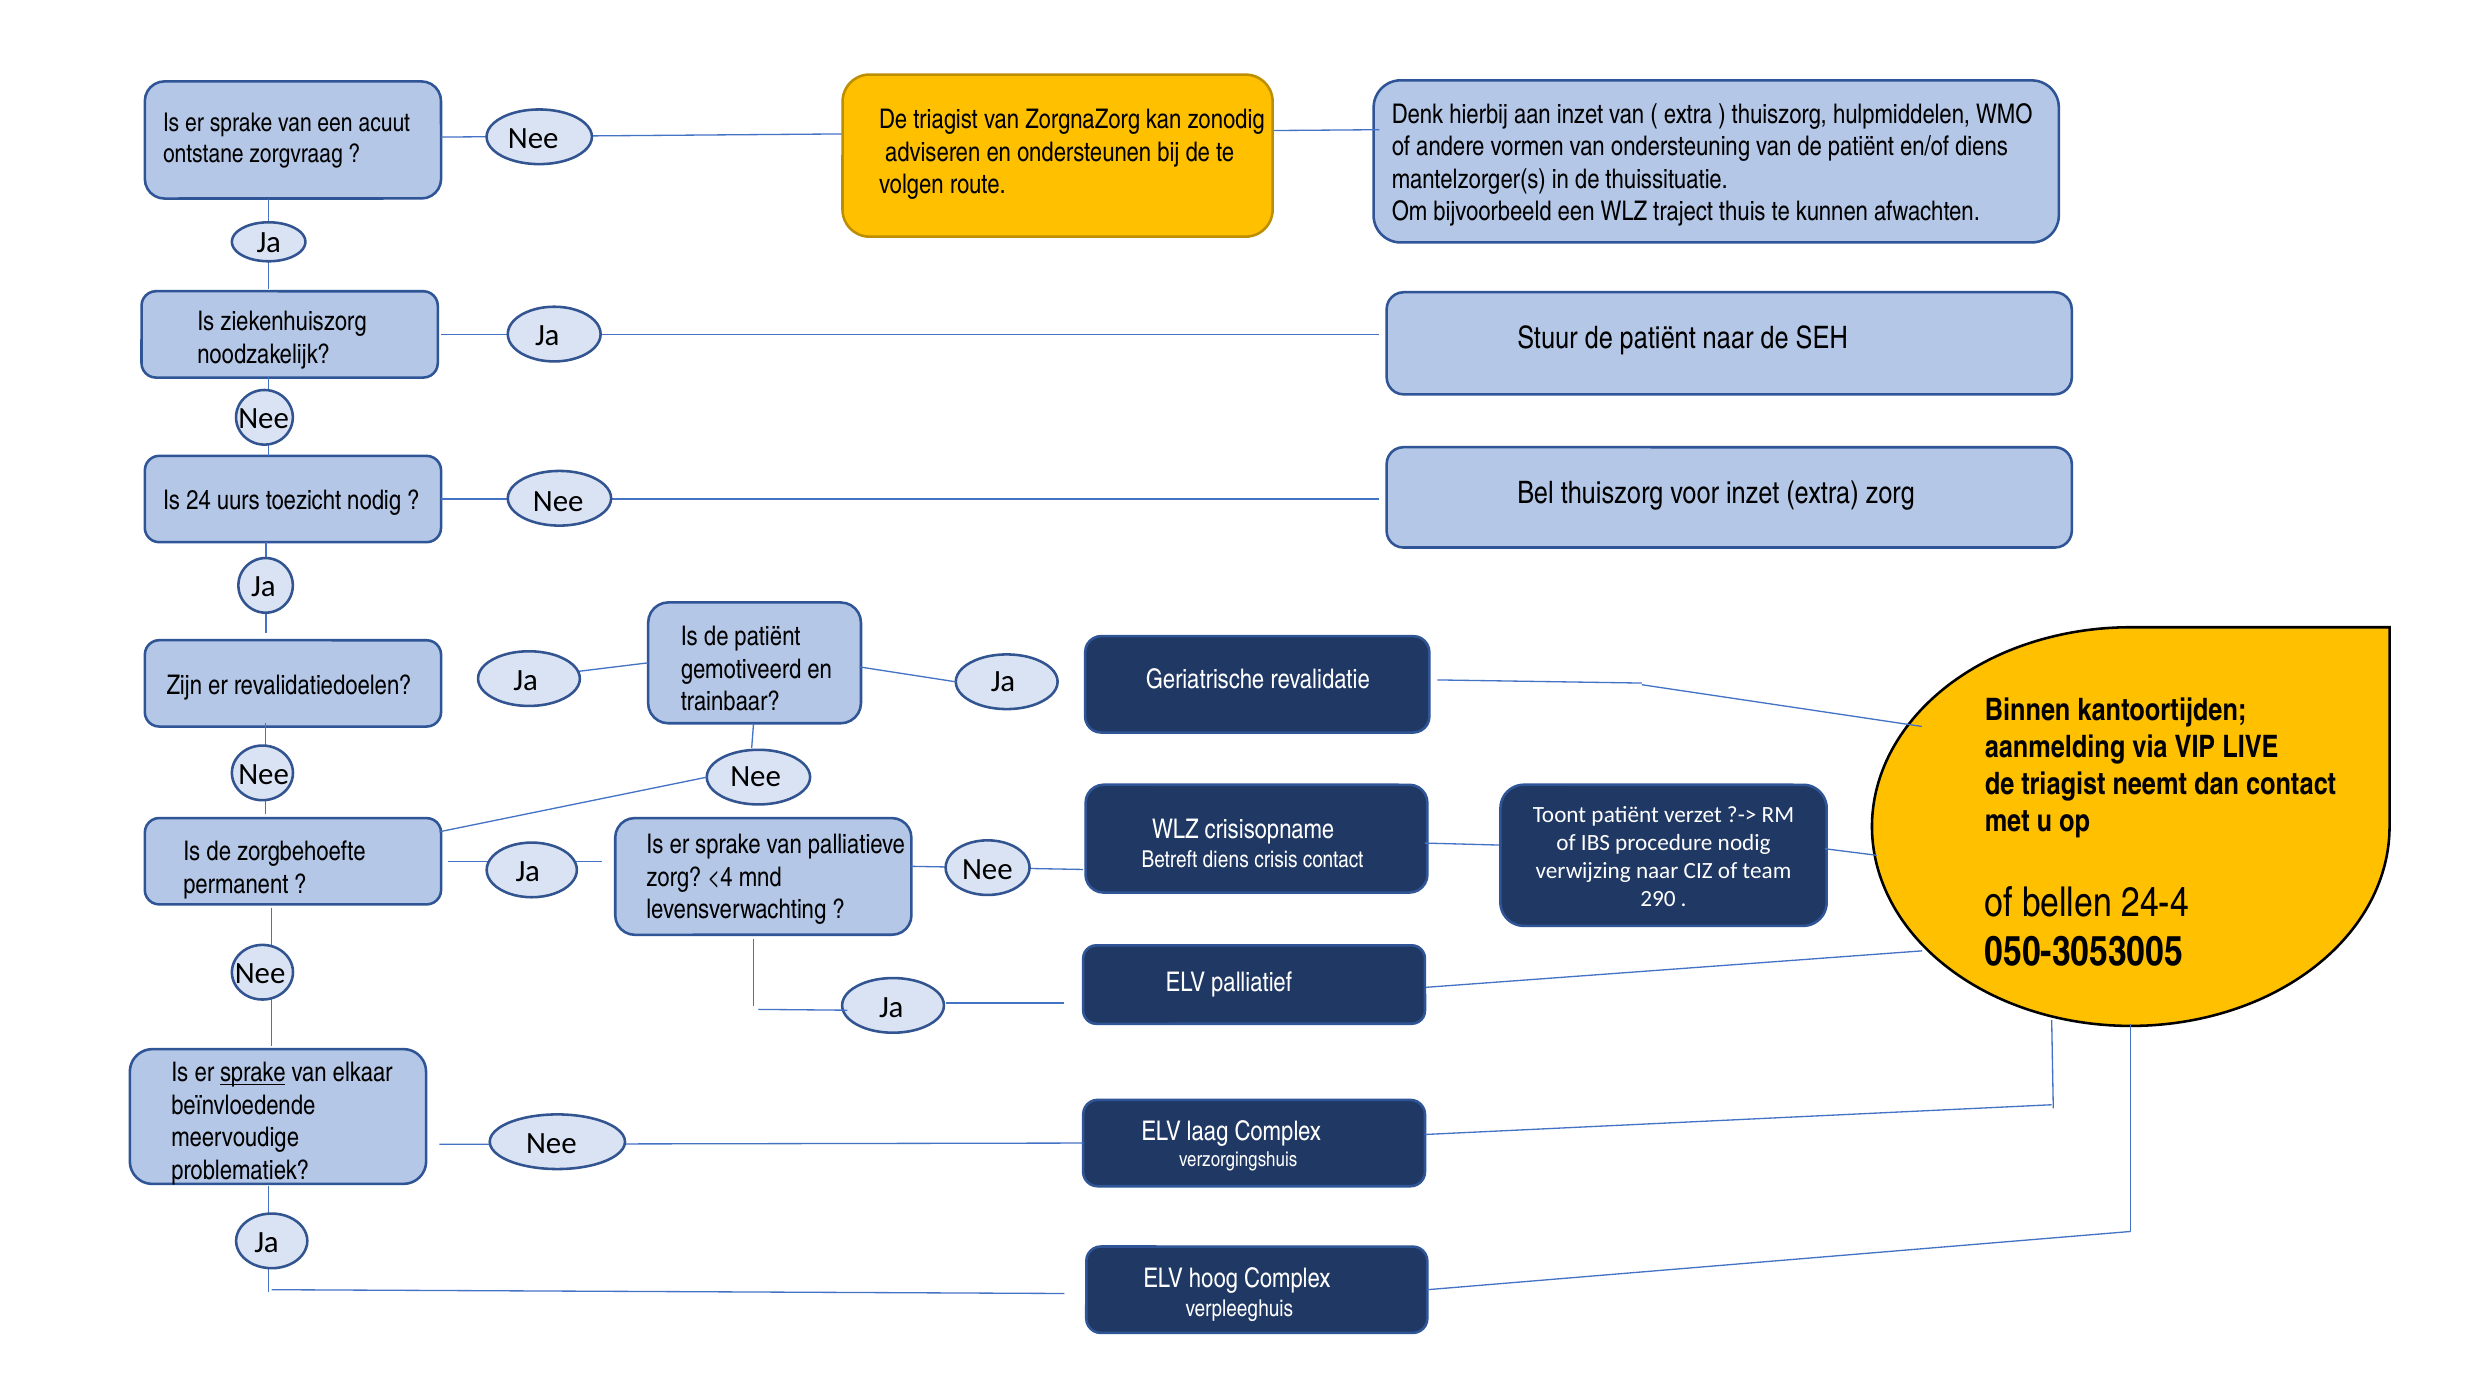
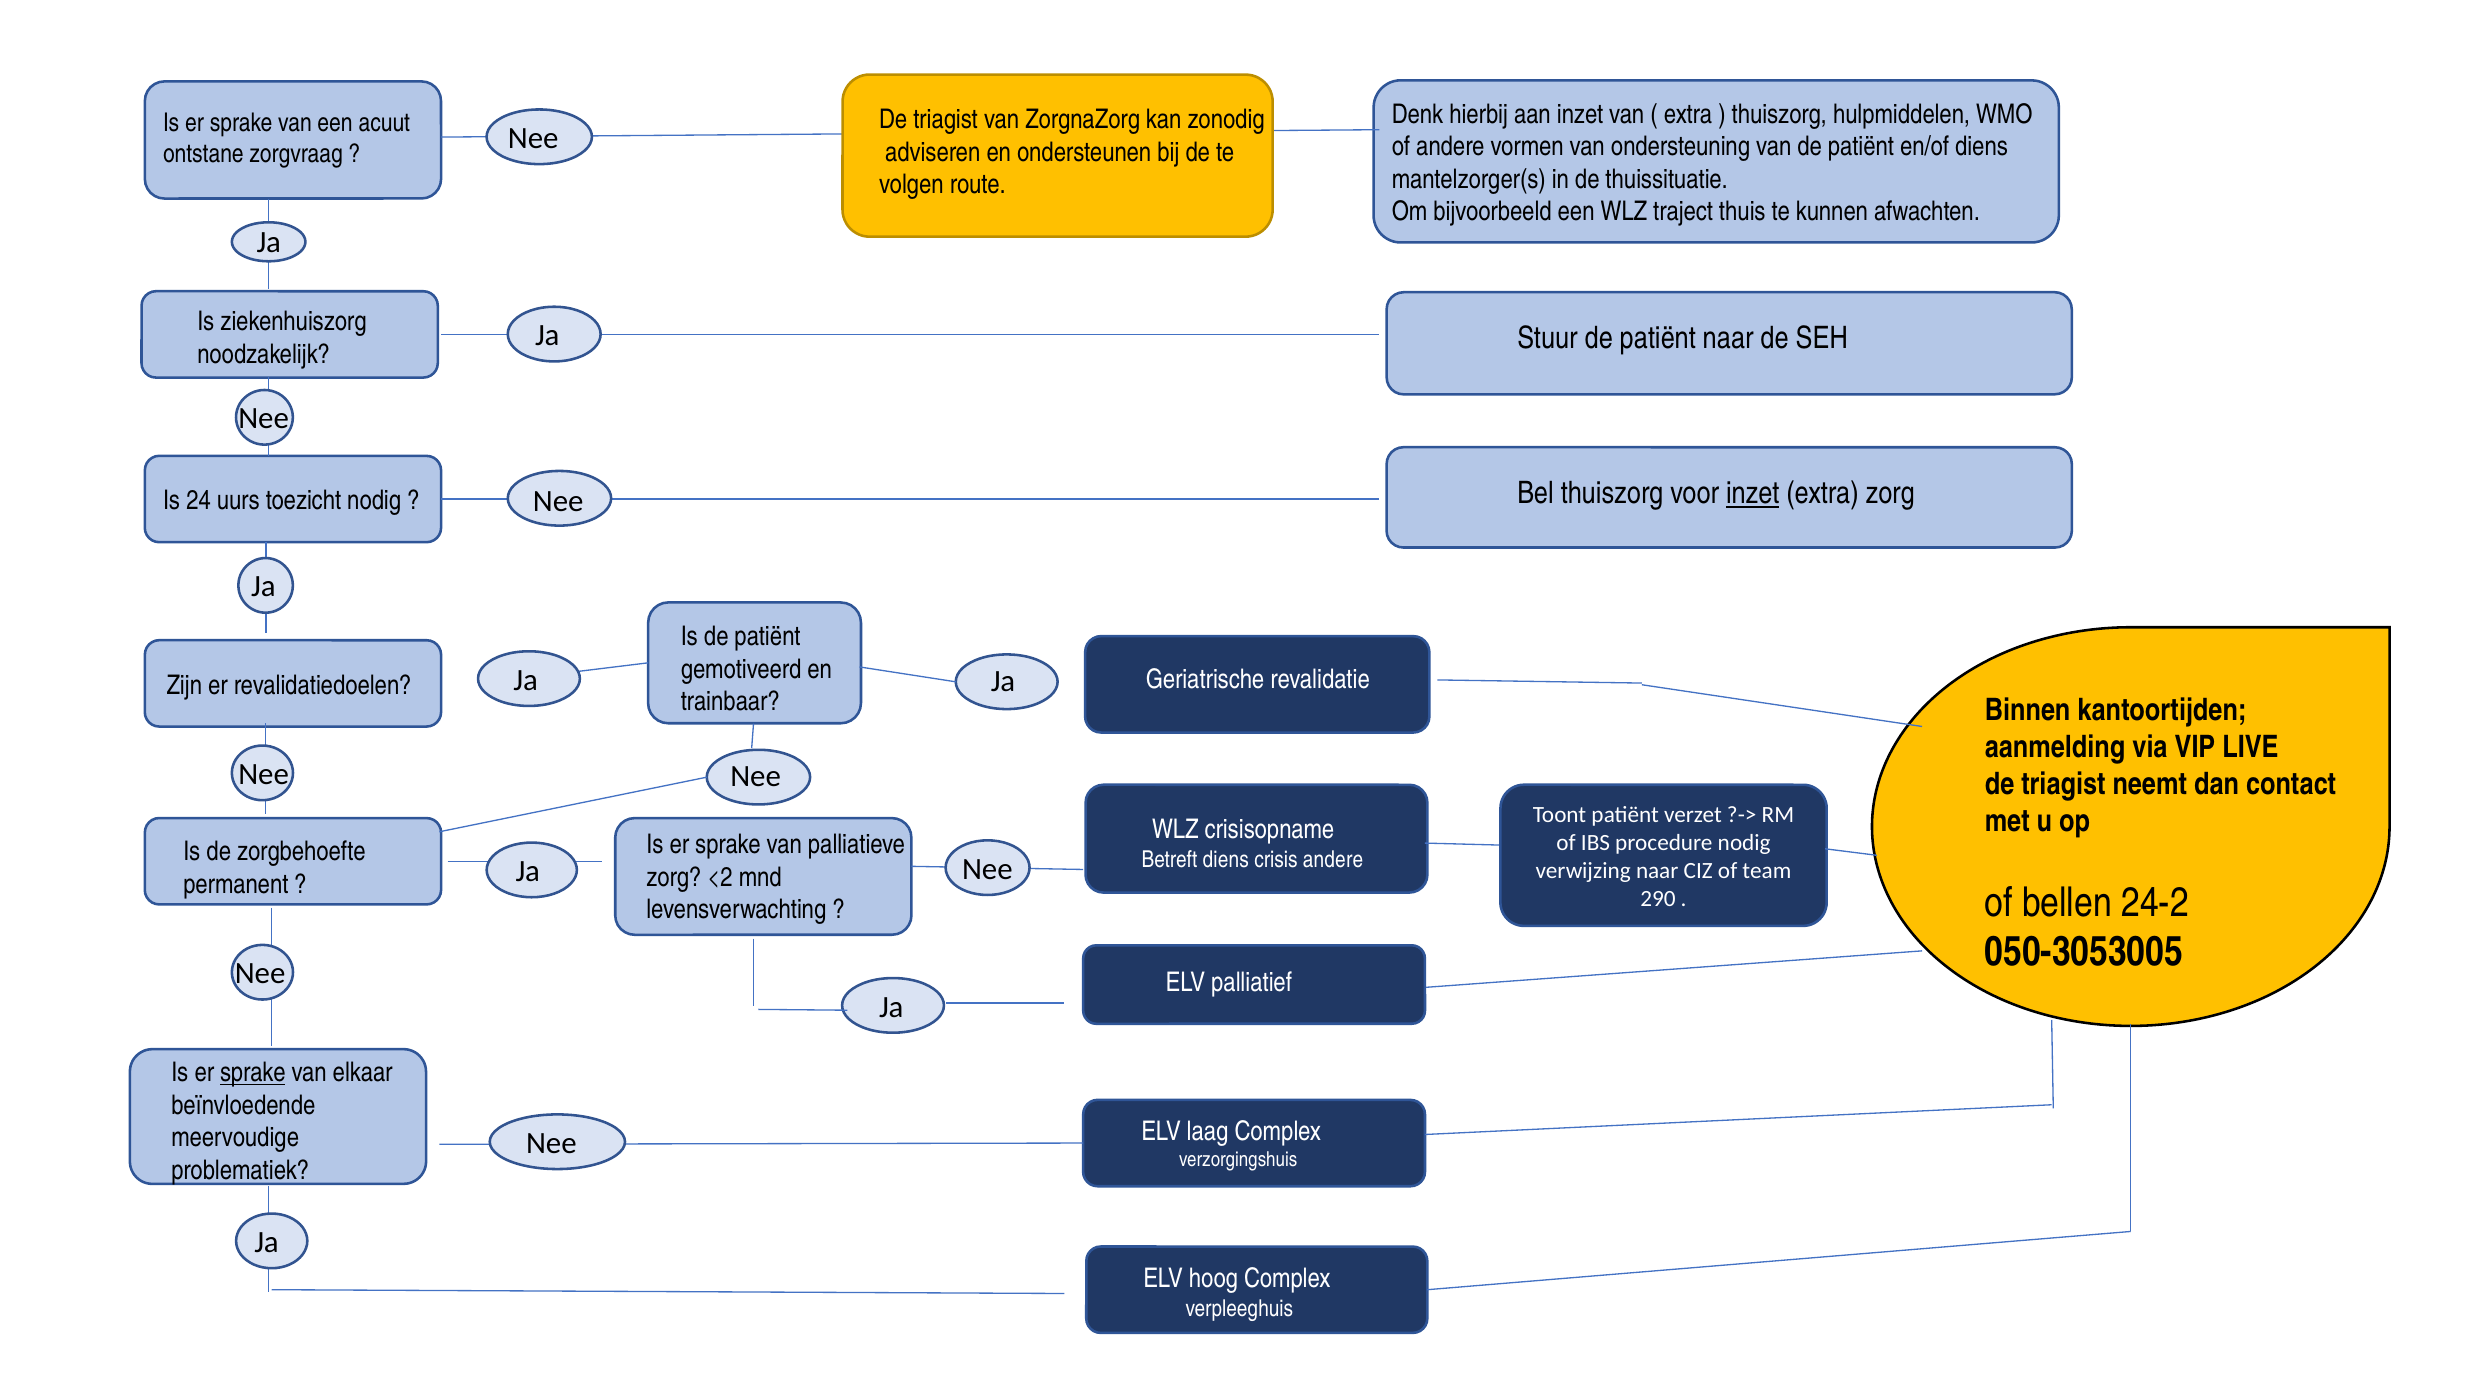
inzet at (1753, 494) underline: none -> present
crisis contact: contact -> andere
<4: <4 -> <2
24-4: 24-4 -> 24-2
